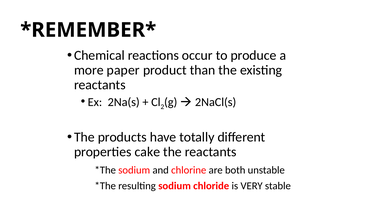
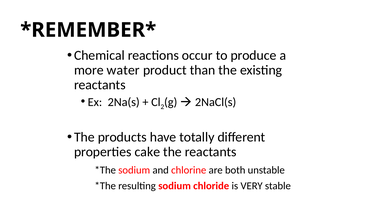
paper: paper -> water
